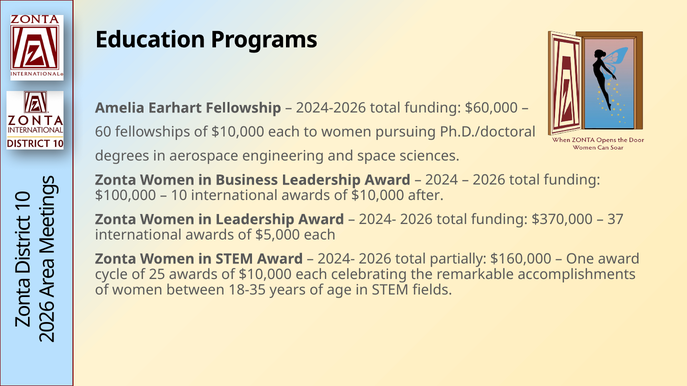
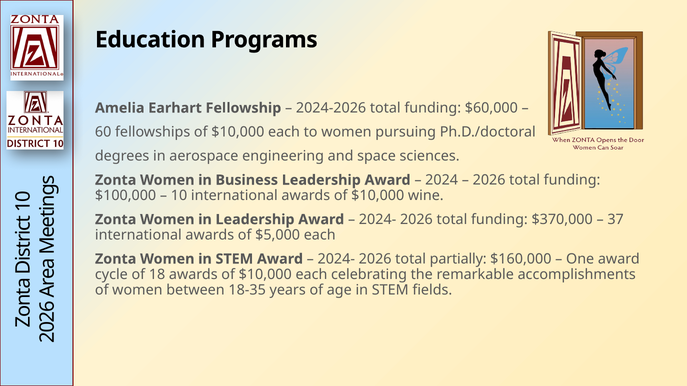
after: after -> wine
25: 25 -> 18
